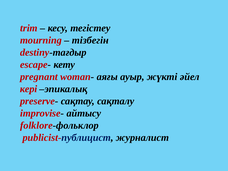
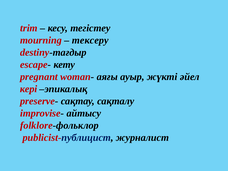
тізбегін: тізбегін -> тексеру
